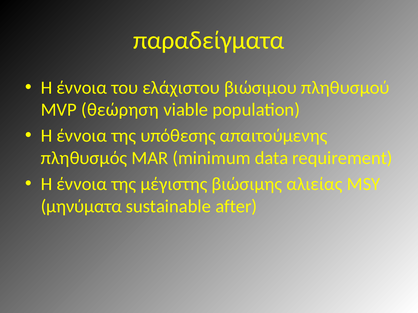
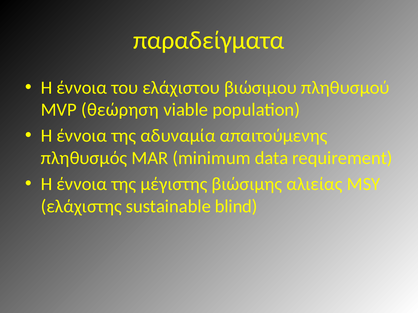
υπόθεσης: υπόθεσης -> αδυναμία
μηνύματα: μηνύματα -> ελάχιστης
after: after -> blind
